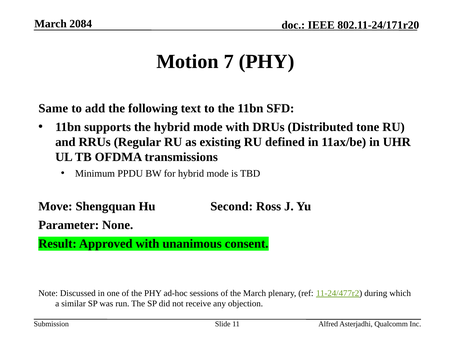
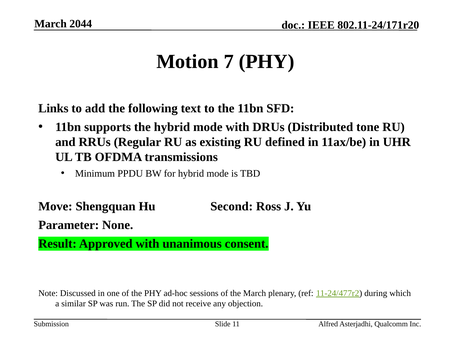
2084: 2084 -> 2044
Same: Same -> Links
